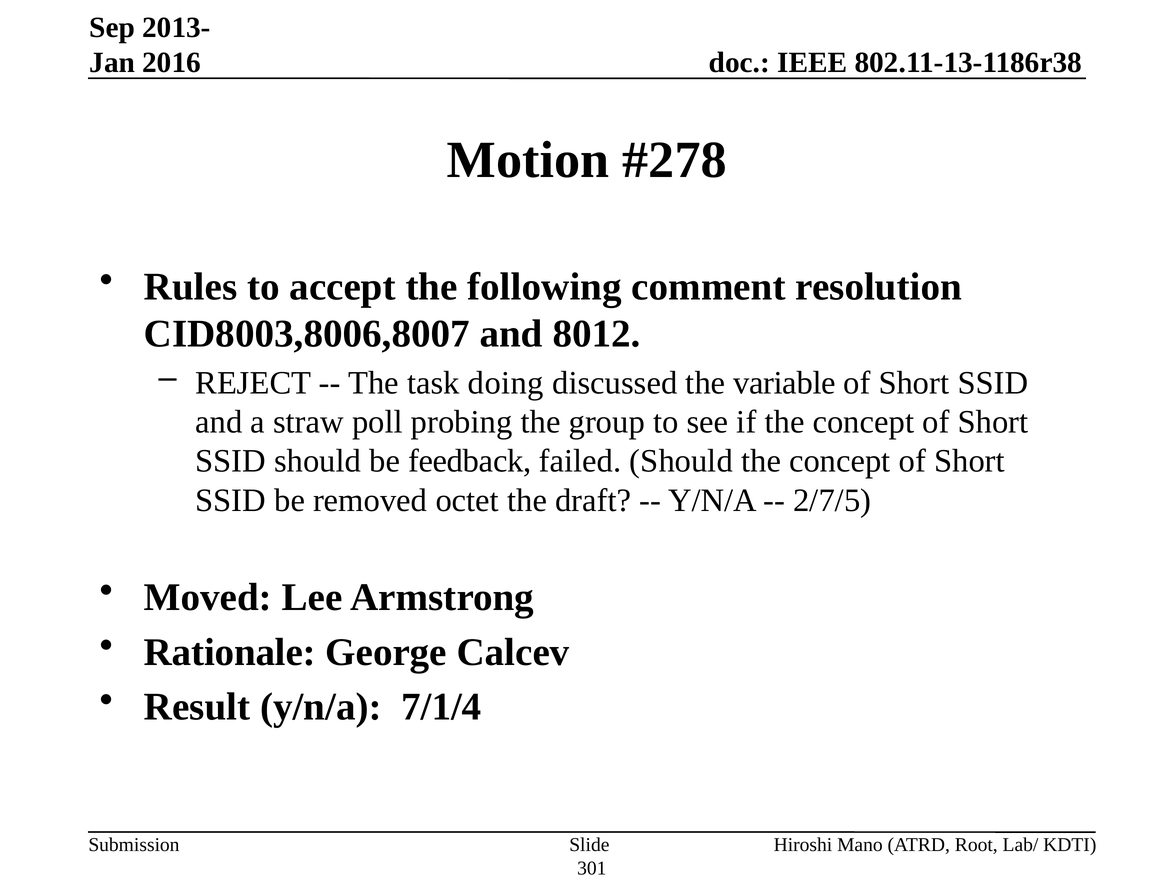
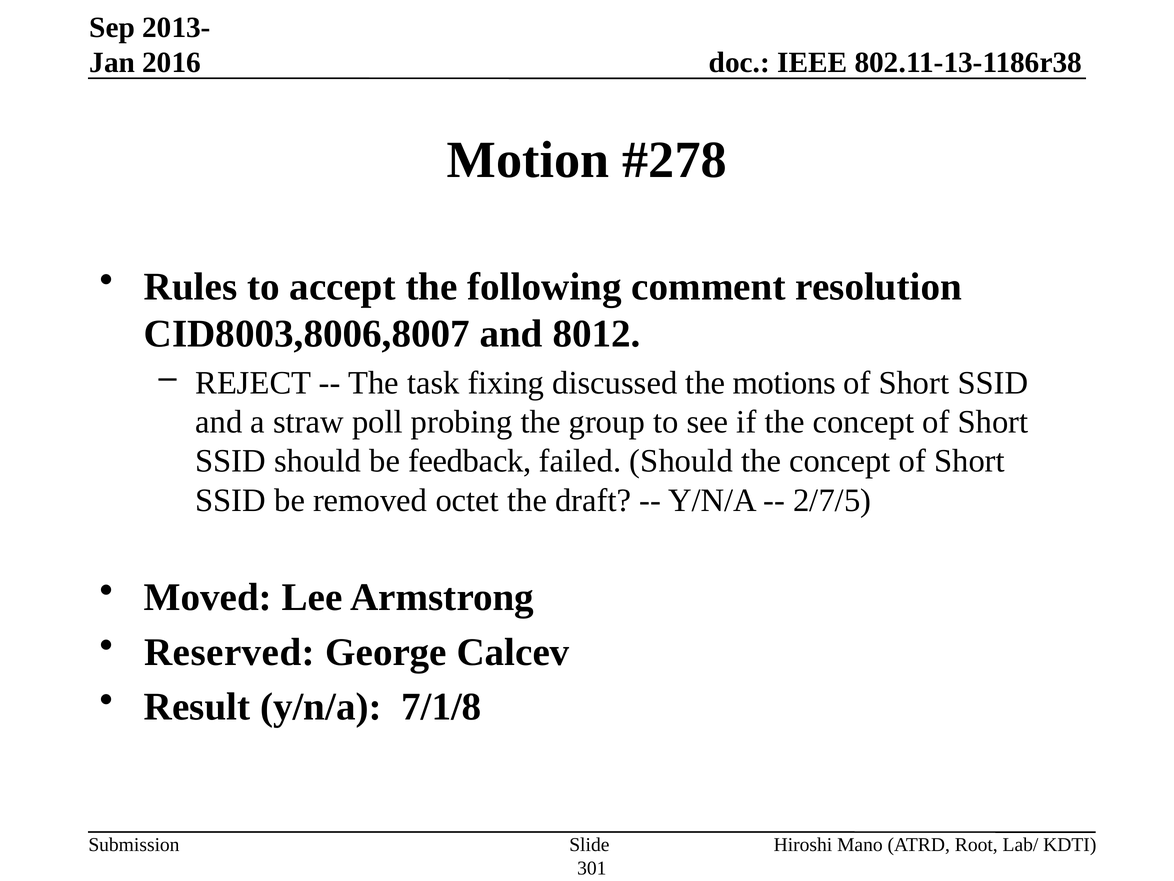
doing: doing -> fixing
variable: variable -> motions
Rationale: Rationale -> Reserved
7/1/4: 7/1/4 -> 7/1/8
